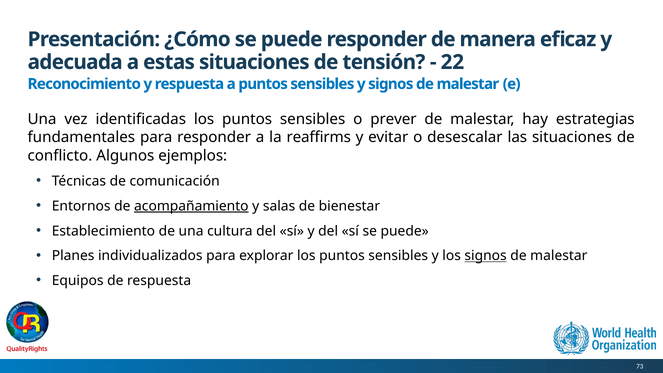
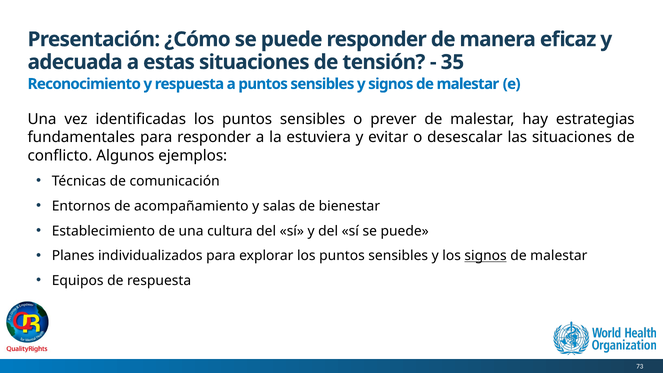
22: 22 -> 35
reaffirms: reaffirms -> estuviera
acompañamiento underline: present -> none
